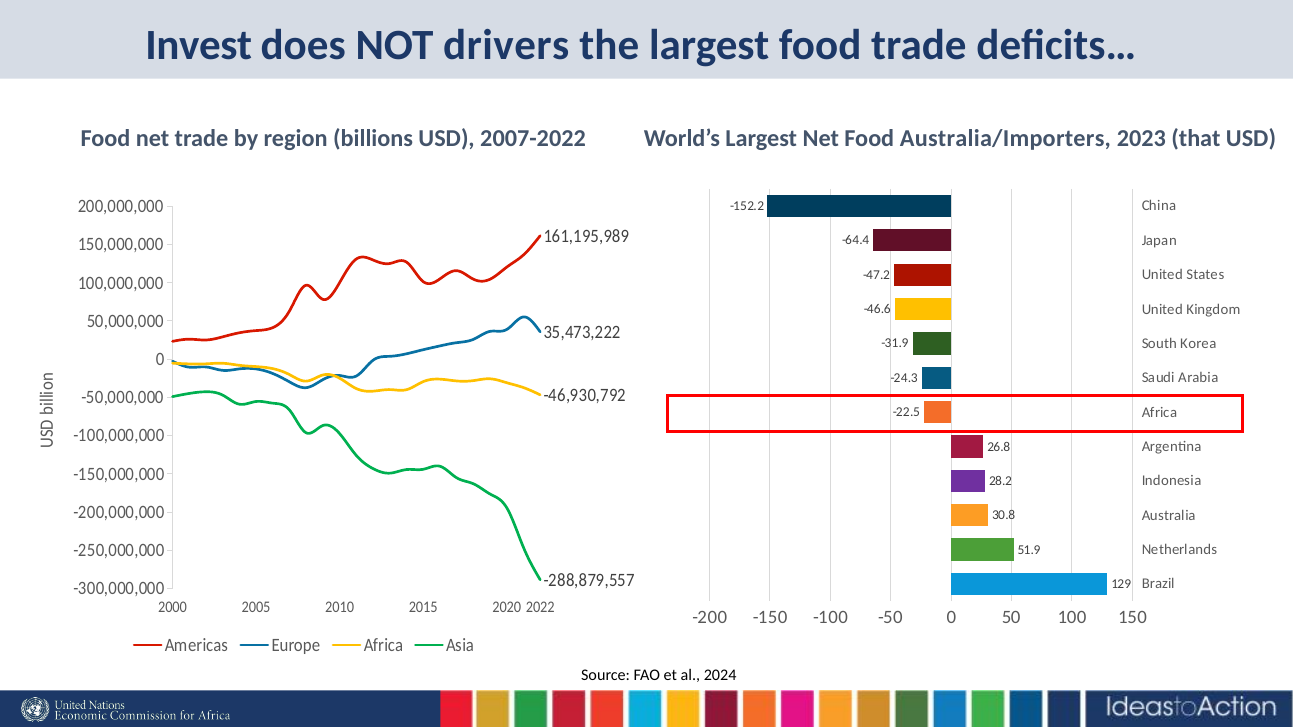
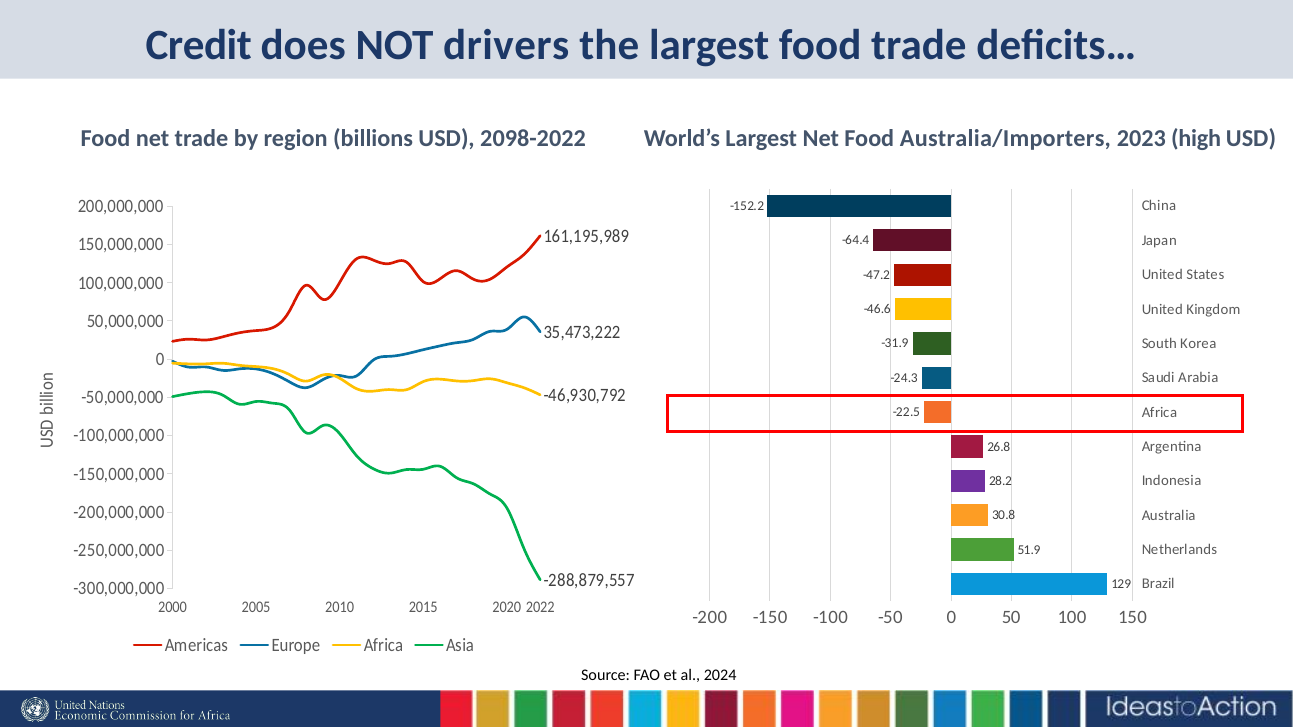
Invest: Invest -> Credit
2007-2022: 2007-2022 -> 2098-2022
that: that -> high
